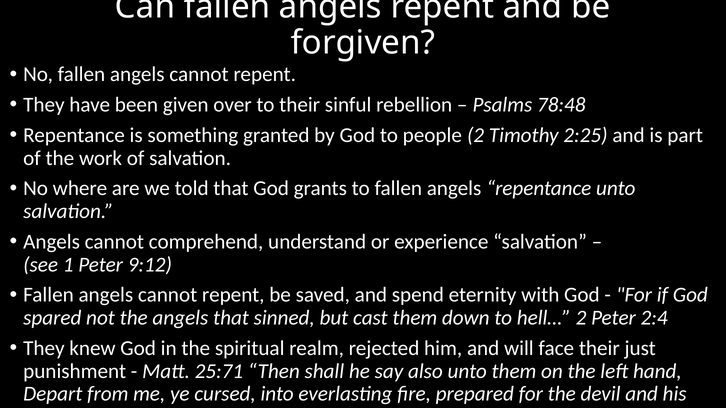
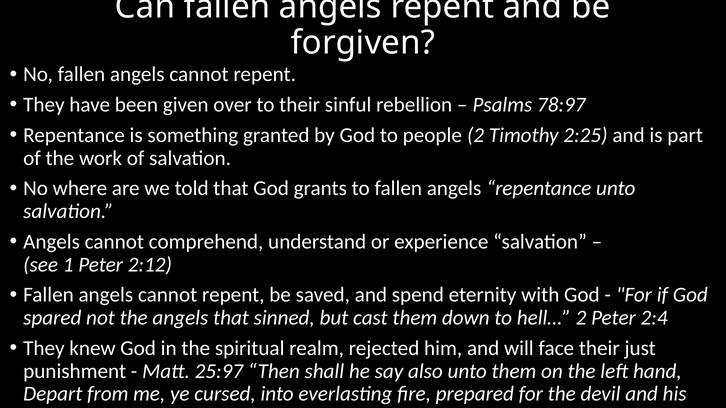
78:48: 78:48 -> 78:97
9:12: 9:12 -> 2:12
25:71: 25:71 -> 25:97
